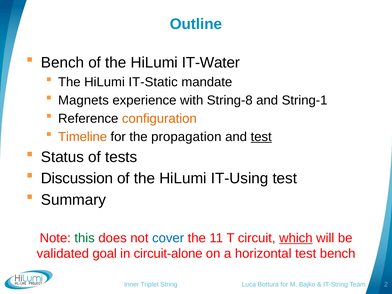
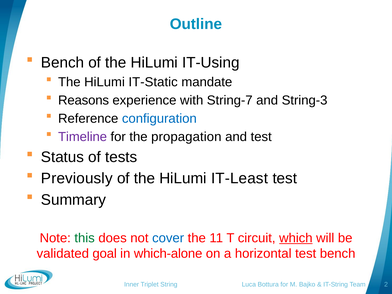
IT-Water: IT-Water -> IT-Using
Magnets: Magnets -> Reasons
String-8: String-8 -> String-7
String-1: String-1 -> String-3
configuration colour: orange -> blue
Timeline colour: orange -> purple
test at (261, 137) underline: present -> none
Discussion: Discussion -> Previously
IT-Using: IT-Using -> IT-Least
circuit-alone: circuit-alone -> which-alone
